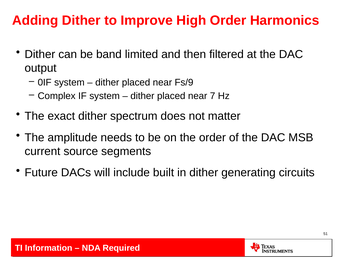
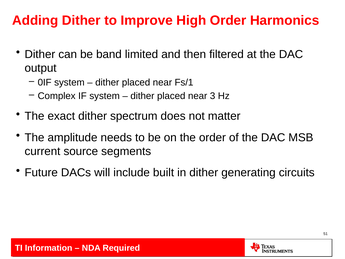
Fs/9: Fs/9 -> Fs/1
7: 7 -> 3
